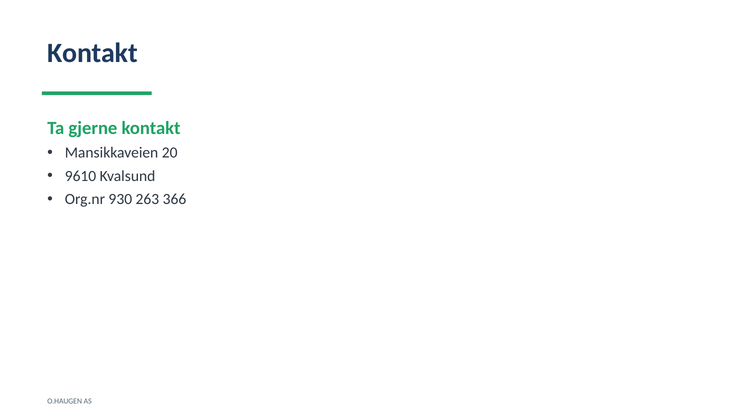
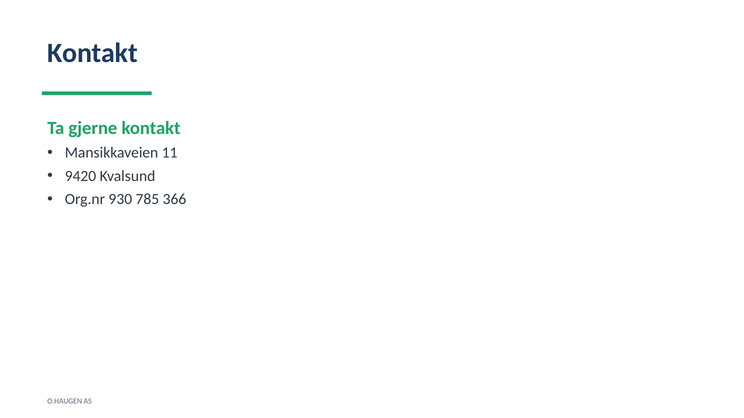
20: 20 -> 11
9610: 9610 -> 9420
263: 263 -> 785
